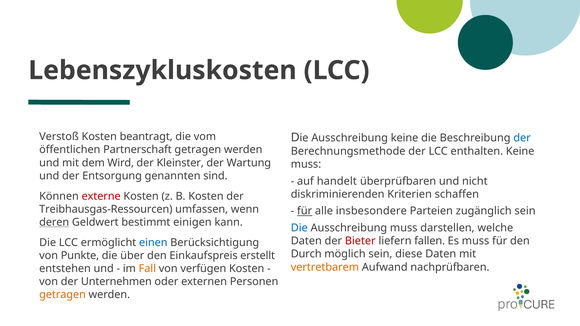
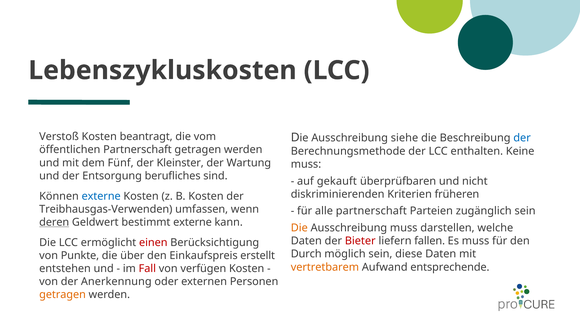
Ausschreibung keine: keine -> siehe
Wird: Wird -> Fünf
genannten: genannten -> berufliches
handelt: handelt -> gekauft
schaffen: schaffen -> früheren
externe at (101, 196) colour: red -> blue
Treibhausgas-Ressourcen: Treibhausgas-Ressourcen -> Treibhausgas-Verwenden
für at (305, 211) underline: present -> none
alle insbesondere: insbesondere -> partnerschaft
bestimmt einigen: einigen -> externe
Die at (299, 228) colour: blue -> orange
einen colour: blue -> red
nachprüfbaren: nachprüfbaren -> entsprechende
Fall colour: orange -> red
Unternehmen: Unternehmen -> Anerkennung
